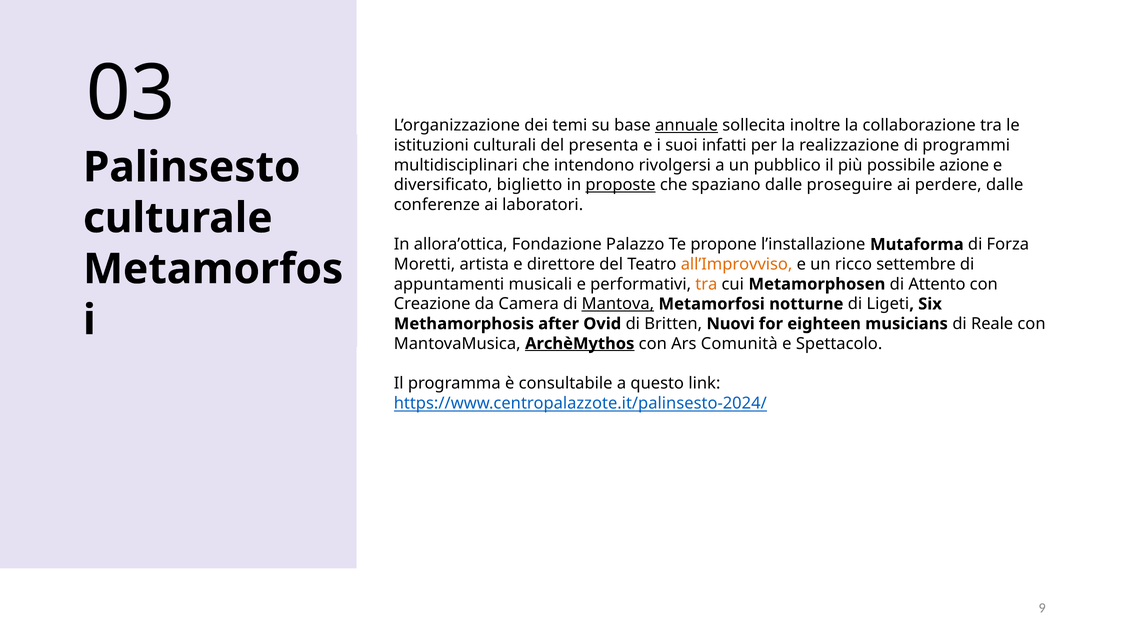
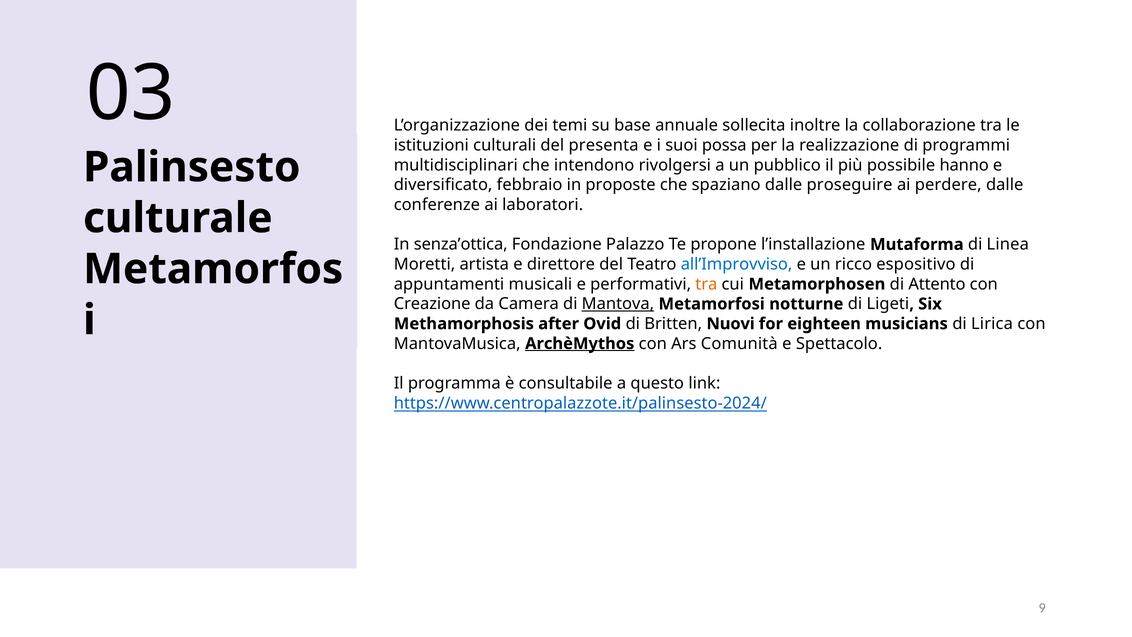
annuale underline: present -> none
infatti: infatti -> possa
azione: azione -> hanno
diversificato biglietto: biglietto -> febbraio
proposte underline: present -> none
allora’ottica: allora’ottica -> senza’ottica
Forza: Forza -> Linea
all’Improvviso colour: orange -> blue
settembre: settembre -> espositivo
Reale: Reale -> Lirica
